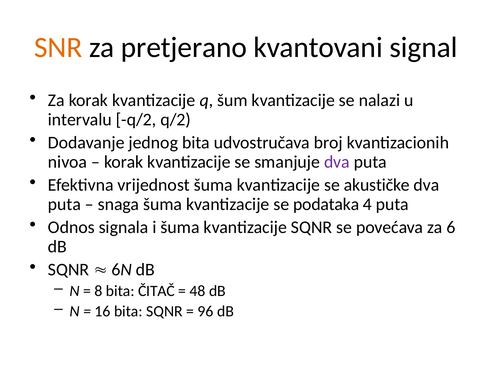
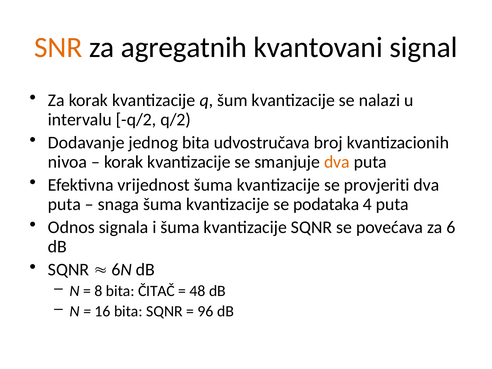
pretjerano: pretjerano -> agregatnih
dva at (337, 162) colour: purple -> orange
akustičke: akustičke -> provjeriti
